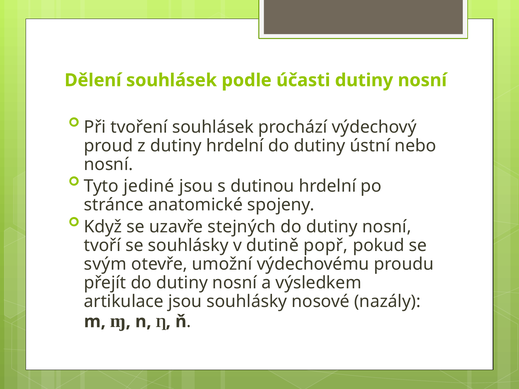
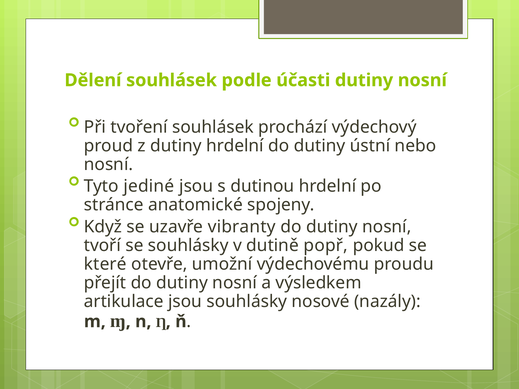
stejných: stejných -> vibranty
svým: svým -> které
